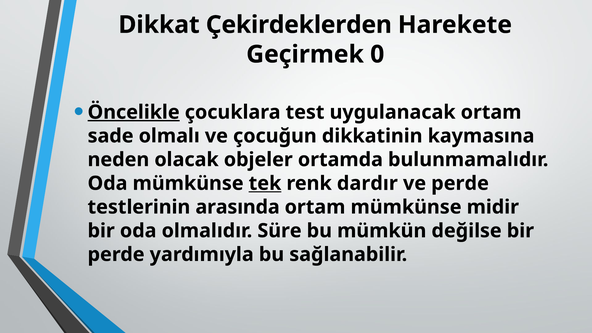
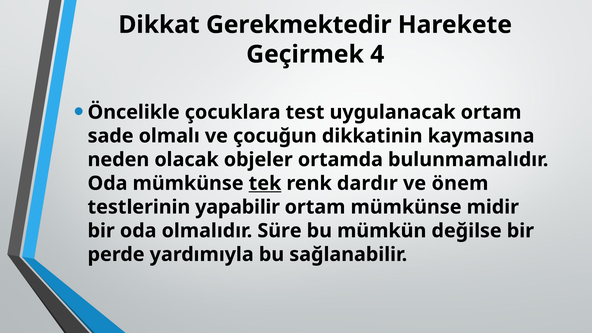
Çekirdeklerden: Çekirdeklerden -> Gerekmektedir
0: 0 -> 4
Öncelikle underline: present -> none
ve perde: perde -> önem
arasında: arasında -> yapabilir
